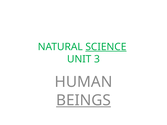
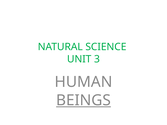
SCIENCE underline: present -> none
